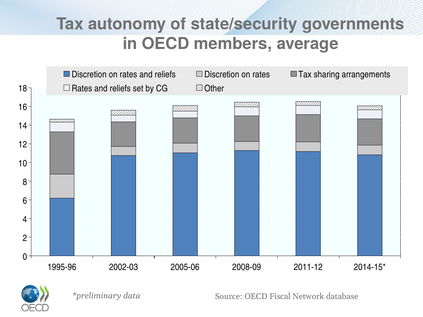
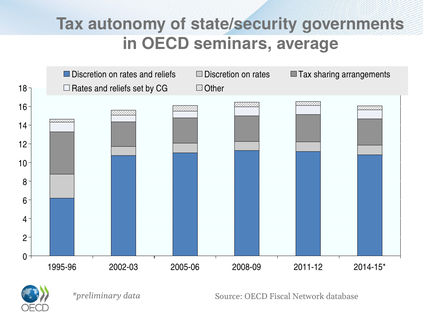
members: members -> seminars
